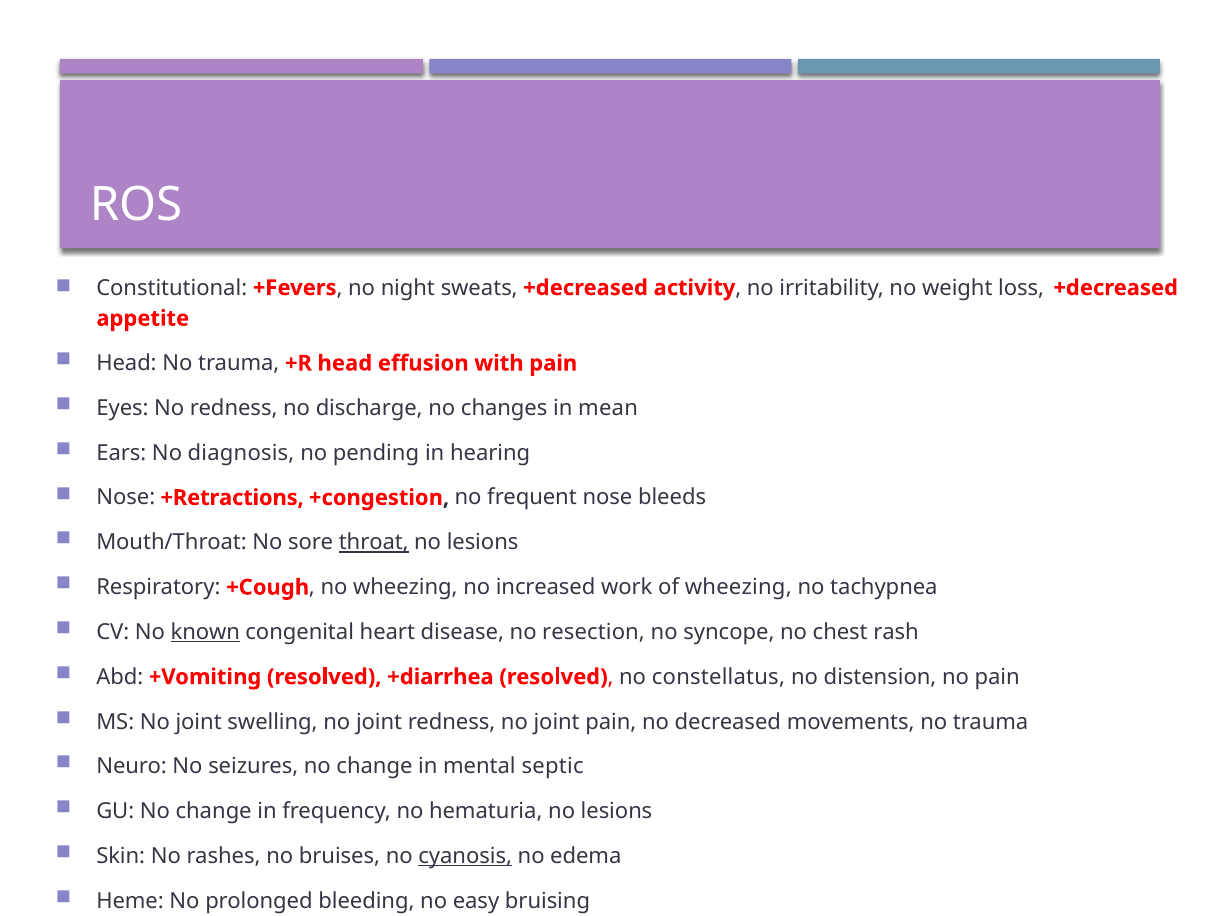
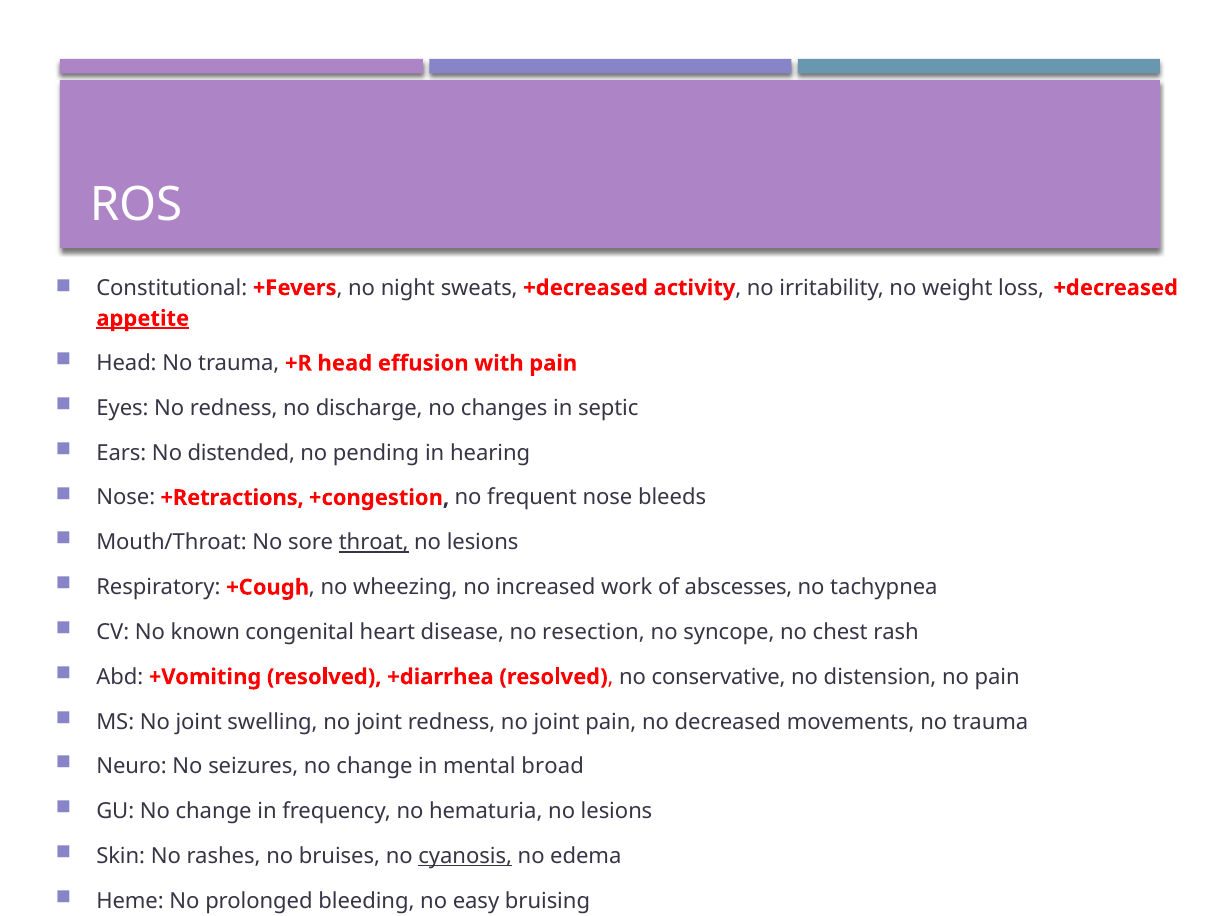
appetite underline: none -> present
mean: mean -> septic
diagnosis: diagnosis -> distended
of wheezing: wheezing -> abscesses
known underline: present -> none
constellatus: constellatus -> conservative
septic: septic -> broad
